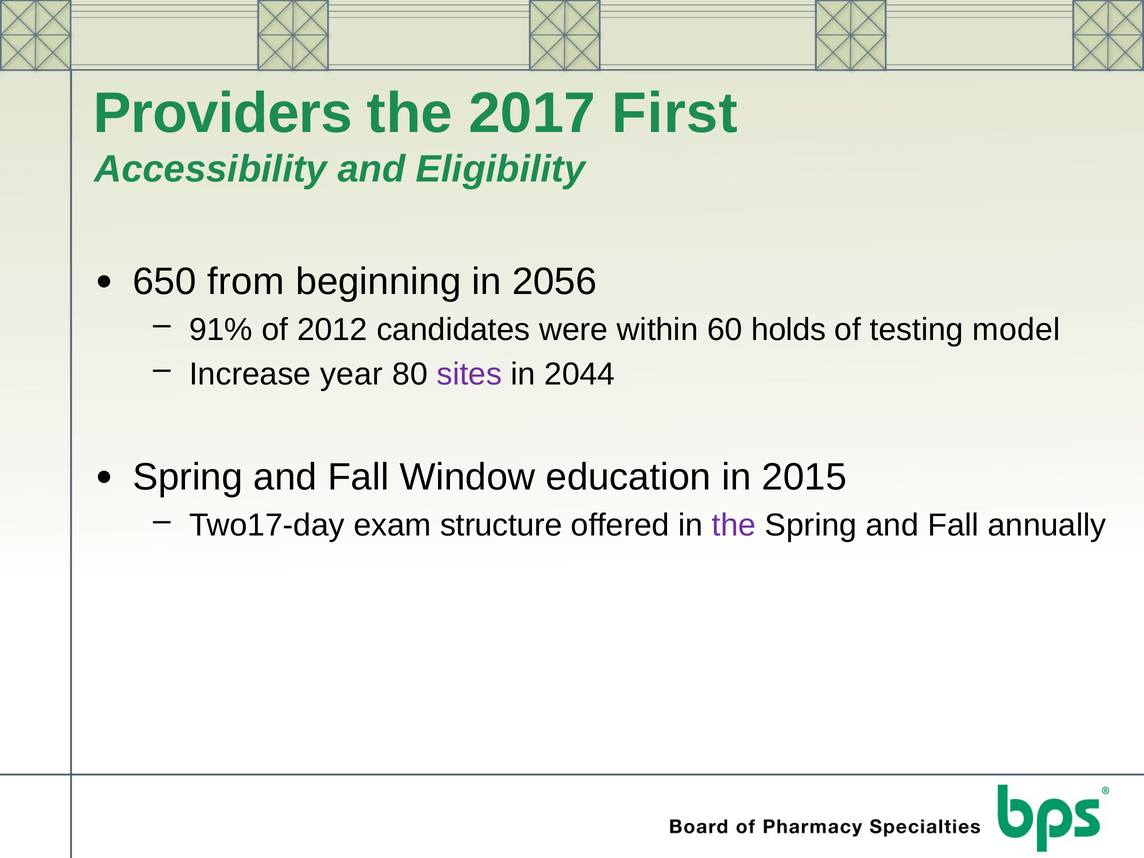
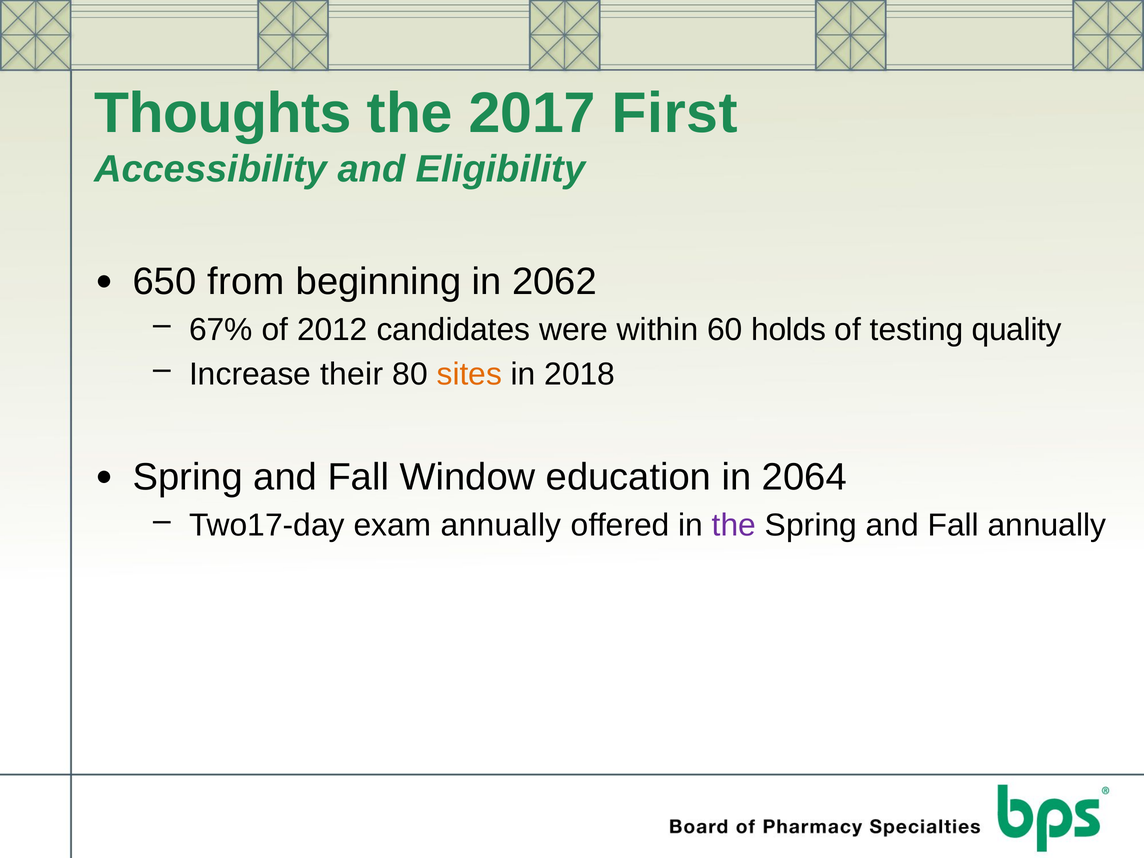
Providers: Providers -> Thoughts
2056: 2056 -> 2062
91%: 91% -> 67%
model: model -> quality
year: year -> their
sites colour: purple -> orange
2044: 2044 -> 2018
2015: 2015 -> 2064
exam structure: structure -> annually
